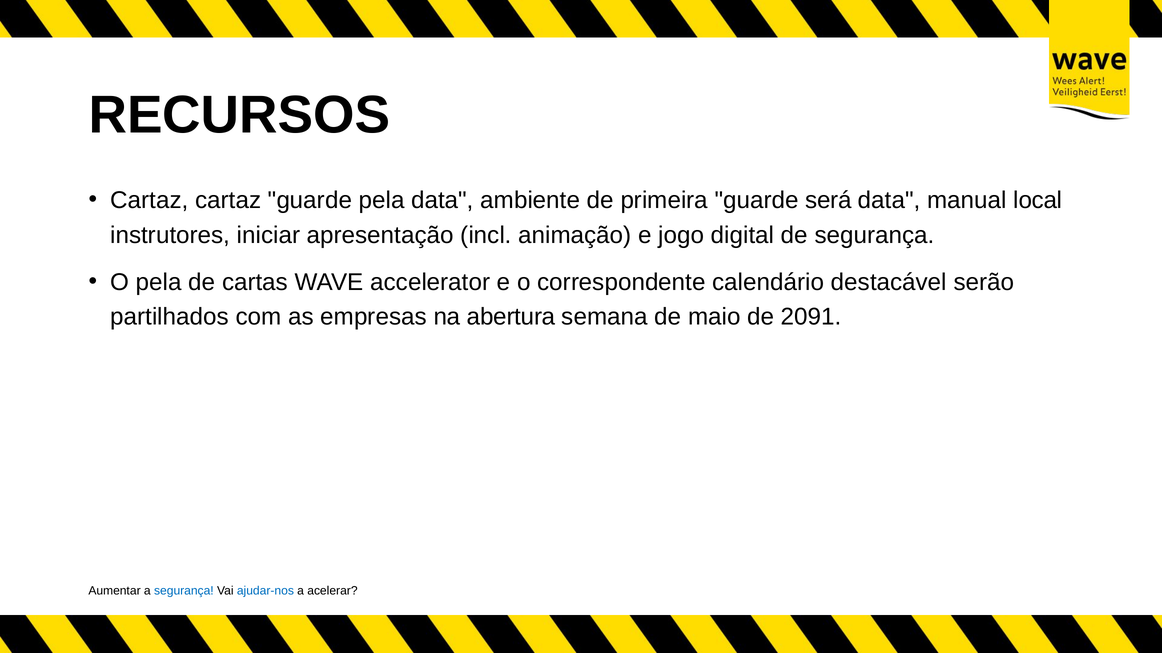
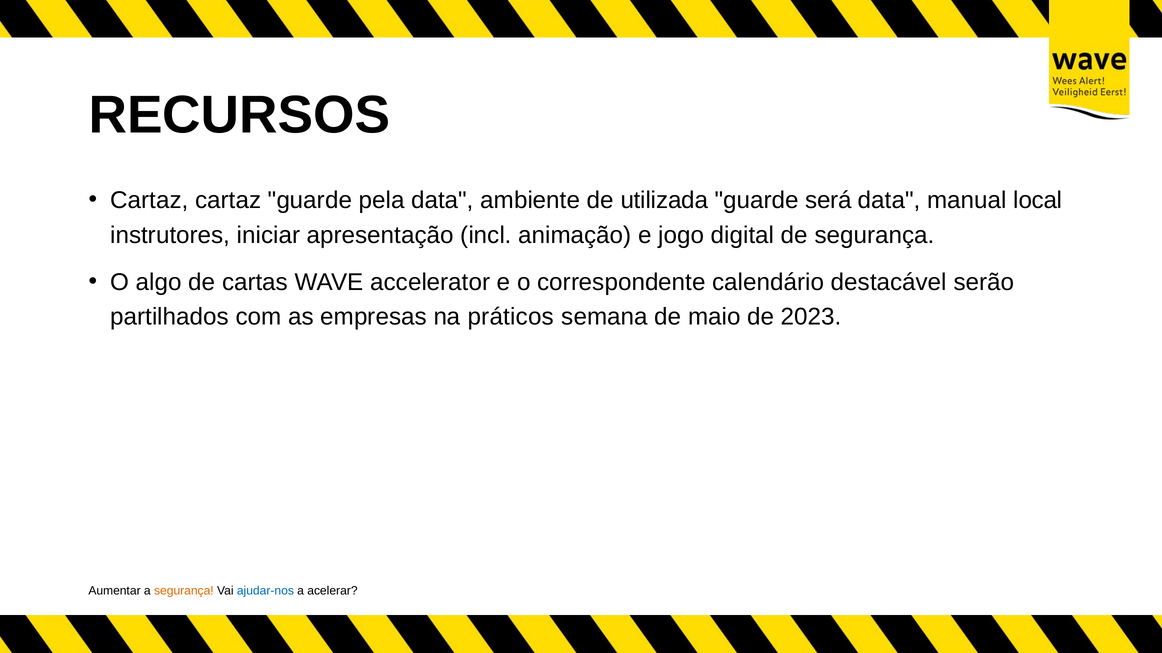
primeira: primeira -> utilizada
O pela: pela -> algo
abertura: abertura -> práticos
2091: 2091 -> 2023
segurança at (184, 591) colour: blue -> orange
